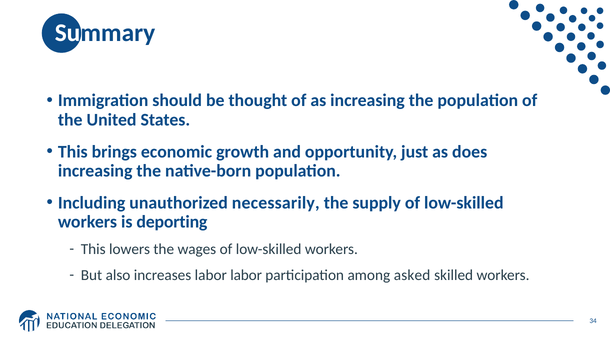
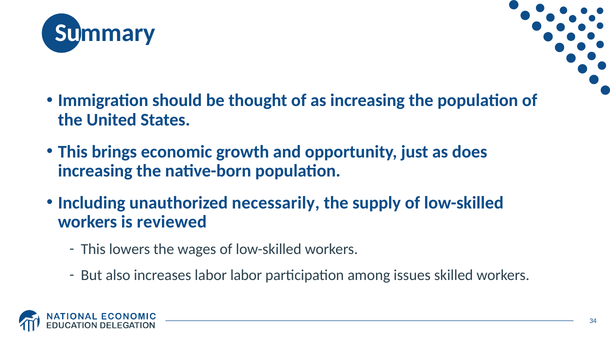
deporting: deporting -> reviewed
asked: asked -> issues
